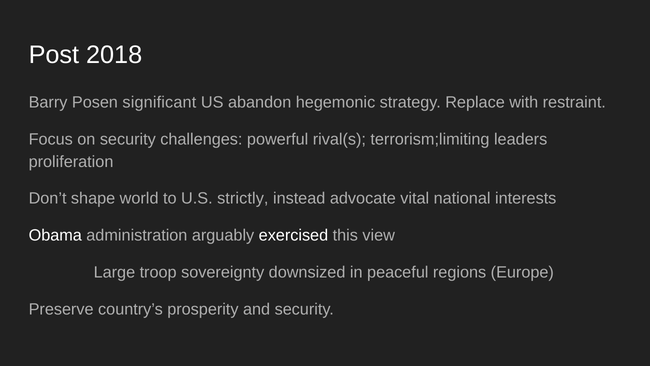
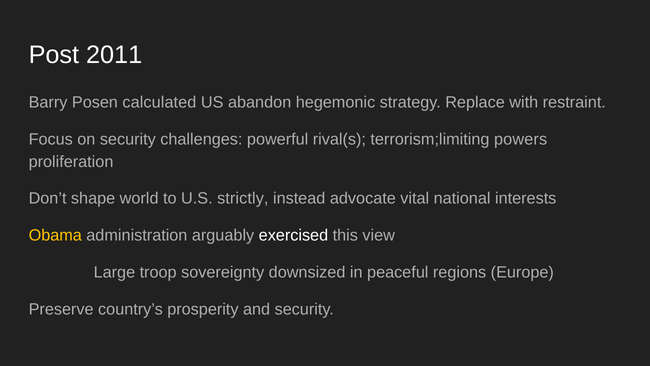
2018: 2018 -> 2011
significant: significant -> calculated
leaders: leaders -> powers
Obama colour: white -> yellow
